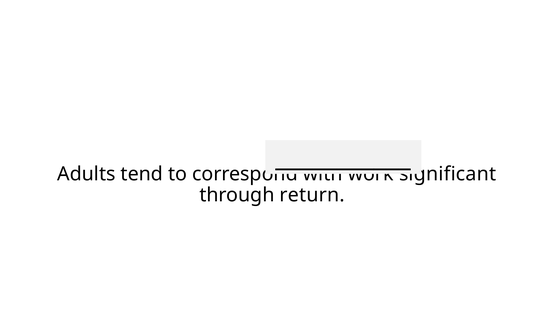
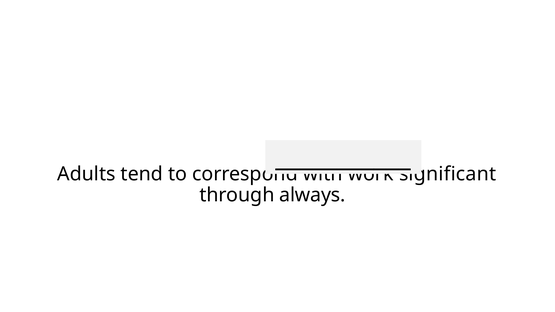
return: return -> always
